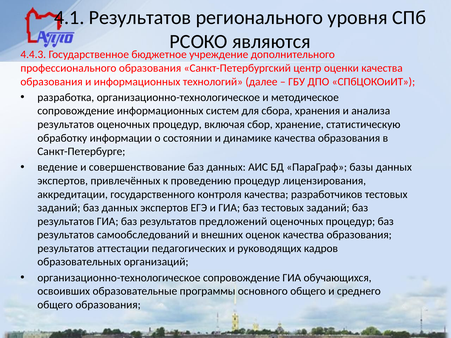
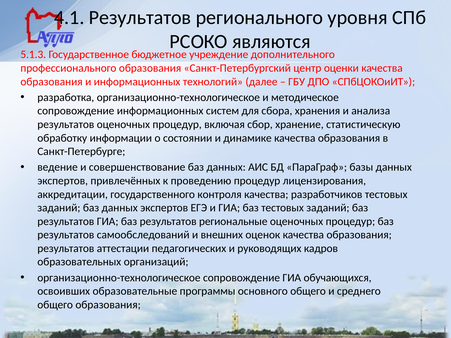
4.4.3: 4.4.3 -> 5.1.3
предложений: предложений -> региональные
